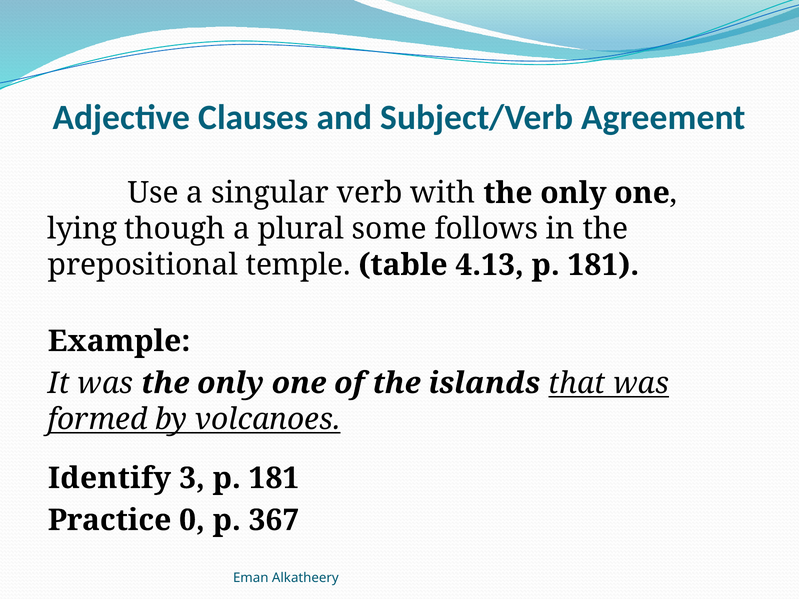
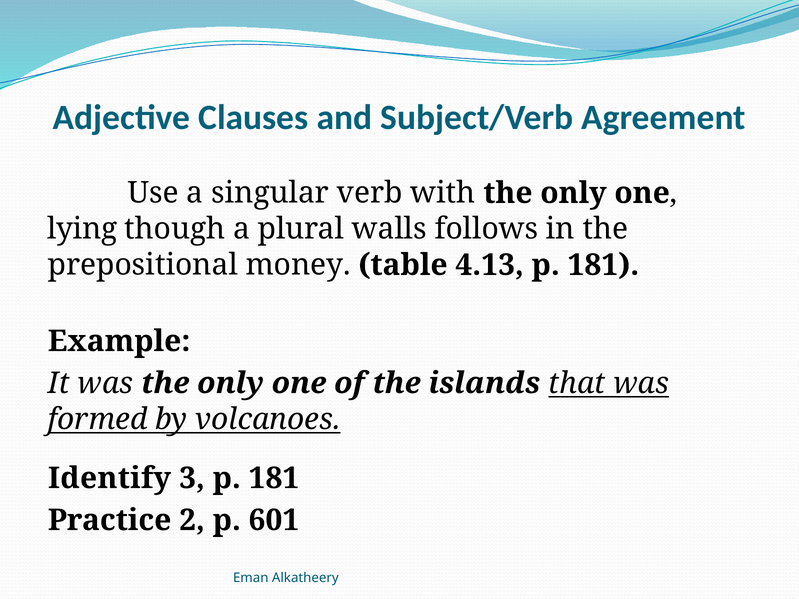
some: some -> walls
temple: temple -> money
0: 0 -> 2
367: 367 -> 601
